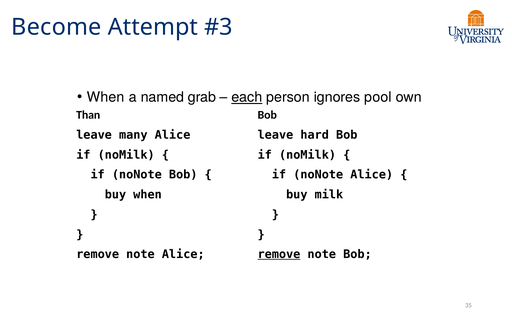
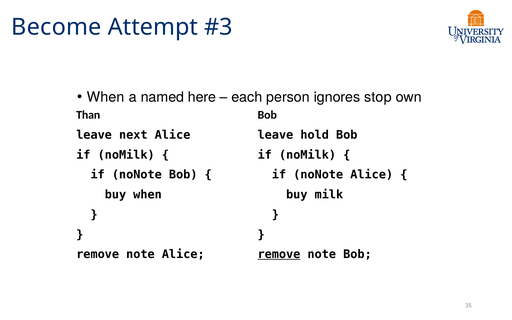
grab: grab -> here
each underline: present -> none
pool: pool -> stop
many: many -> next
hard: hard -> hold
